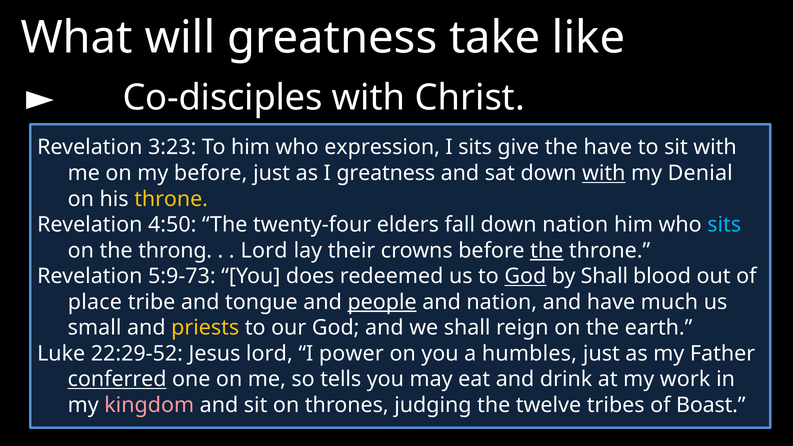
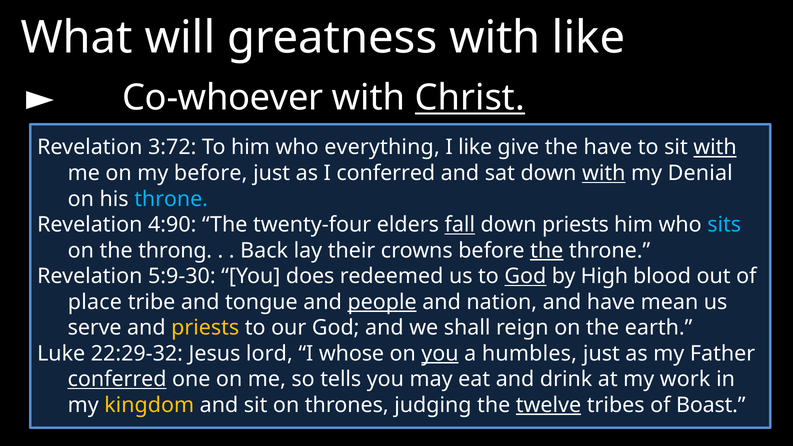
greatness take: take -> with
Co-disciples: Co-disciples -> Co-whoever
Christ underline: none -> present
3:23: 3:23 -> 3:72
expression: expression -> everything
I sits: sits -> like
with at (715, 147) underline: none -> present
I greatness: greatness -> conferred
throne at (171, 199) colour: yellow -> light blue
4:50: 4:50 -> 4:90
fall underline: none -> present
down nation: nation -> priests
Lord at (264, 250): Lord -> Back
5:9-73: 5:9-73 -> 5:9-30
by Shall: Shall -> High
much: much -> mean
small: small -> serve
22:29-52: 22:29-52 -> 22:29-32
power: power -> whose
you at (440, 353) underline: none -> present
kingdom colour: pink -> yellow
twelve underline: none -> present
